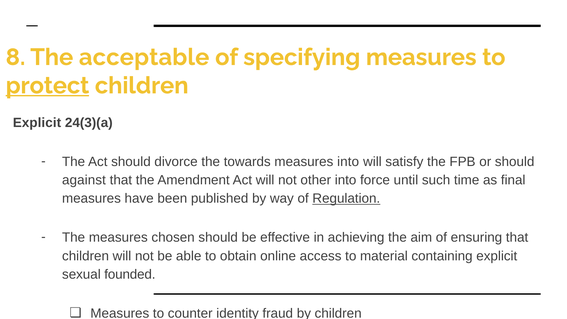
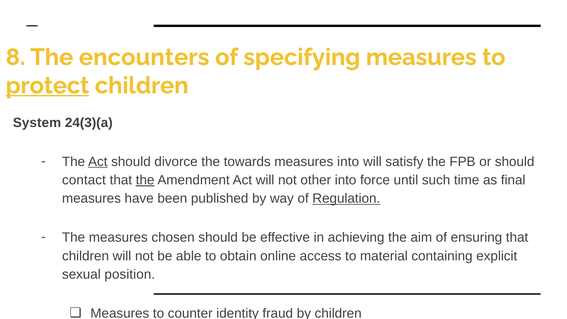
acceptable: acceptable -> encounters
Explicit at (37, 123): Explicit -> System
Act at (98, 162) underline: none -> present
against: against -> contact
the at (145, 180) underline: none -> present
founded: founded -> position
